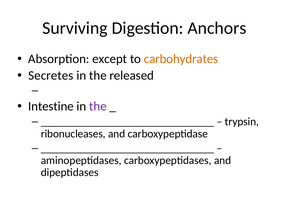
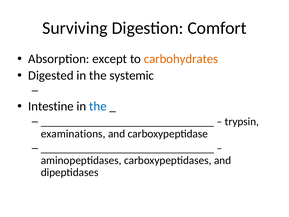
Anchors: Anchors -> Comfort
Secretes: Secretes -> Digested
released: released -> systemic
the at (98, 106) colour: purple -> blue
ribonucleases: ribonucleases -> examinations
